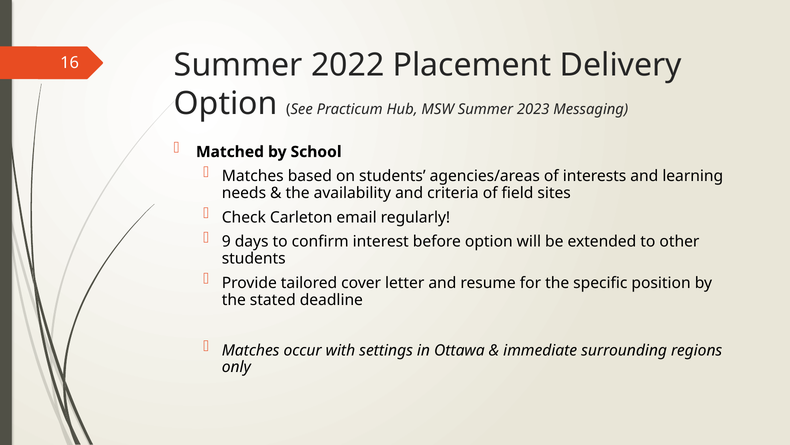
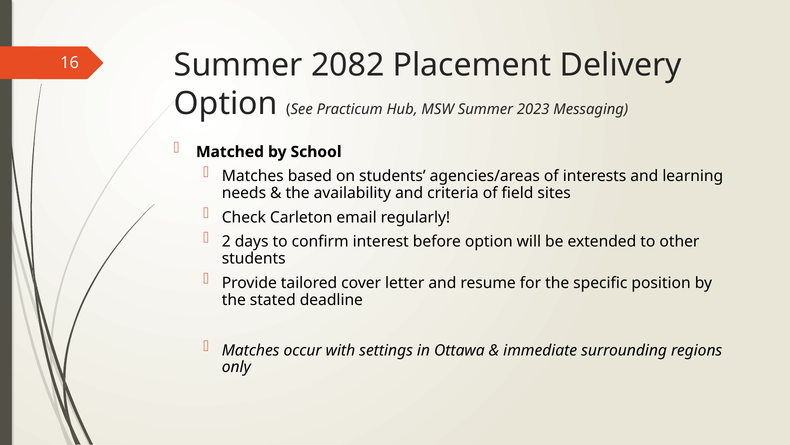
2022: 2022 -> 2082
9: 9 -> 2
